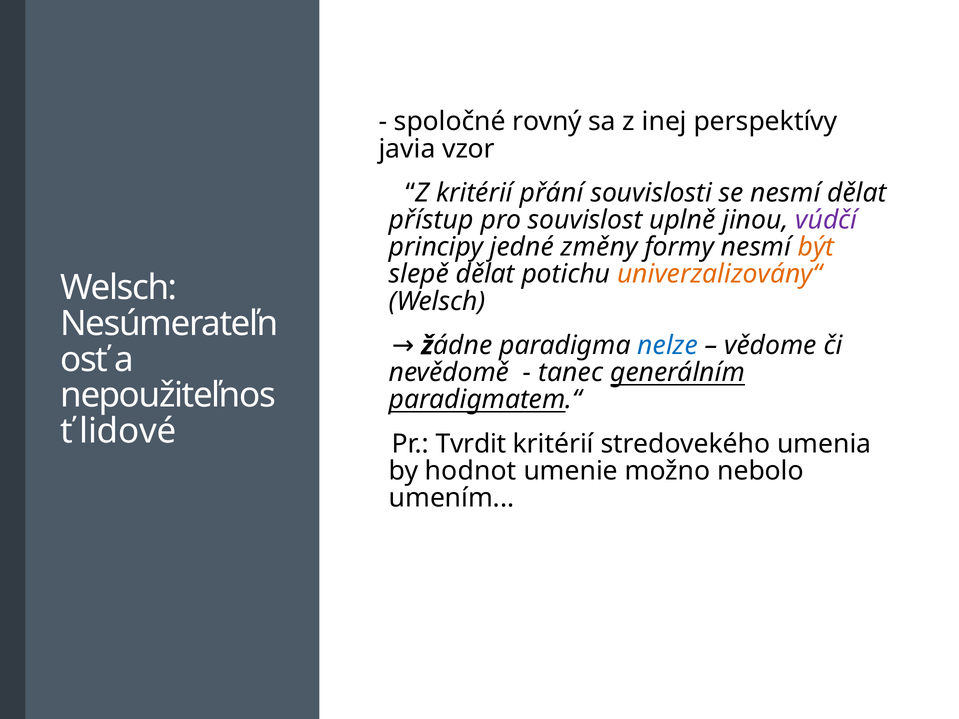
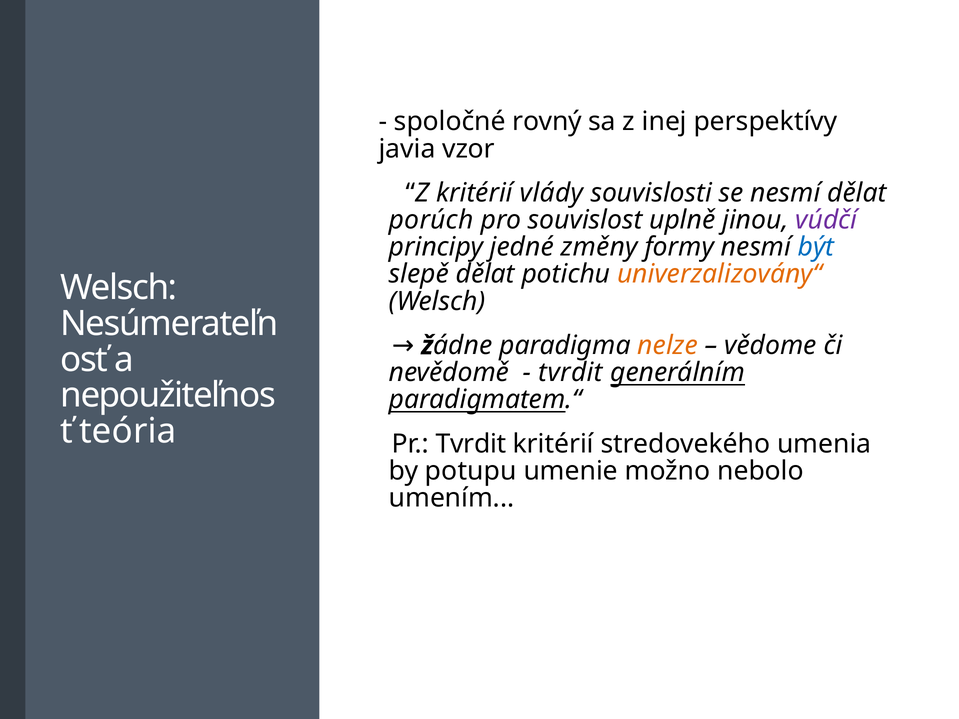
přání: přání -> vlády
přístup: přístup -> porúch
být colour: orange -> blue
nelze colour: blue -> orange
tanec at (571, 373): tanec -> tvrdit
lidové: lidové -> teória
hodnot: hodnot -> potupu
